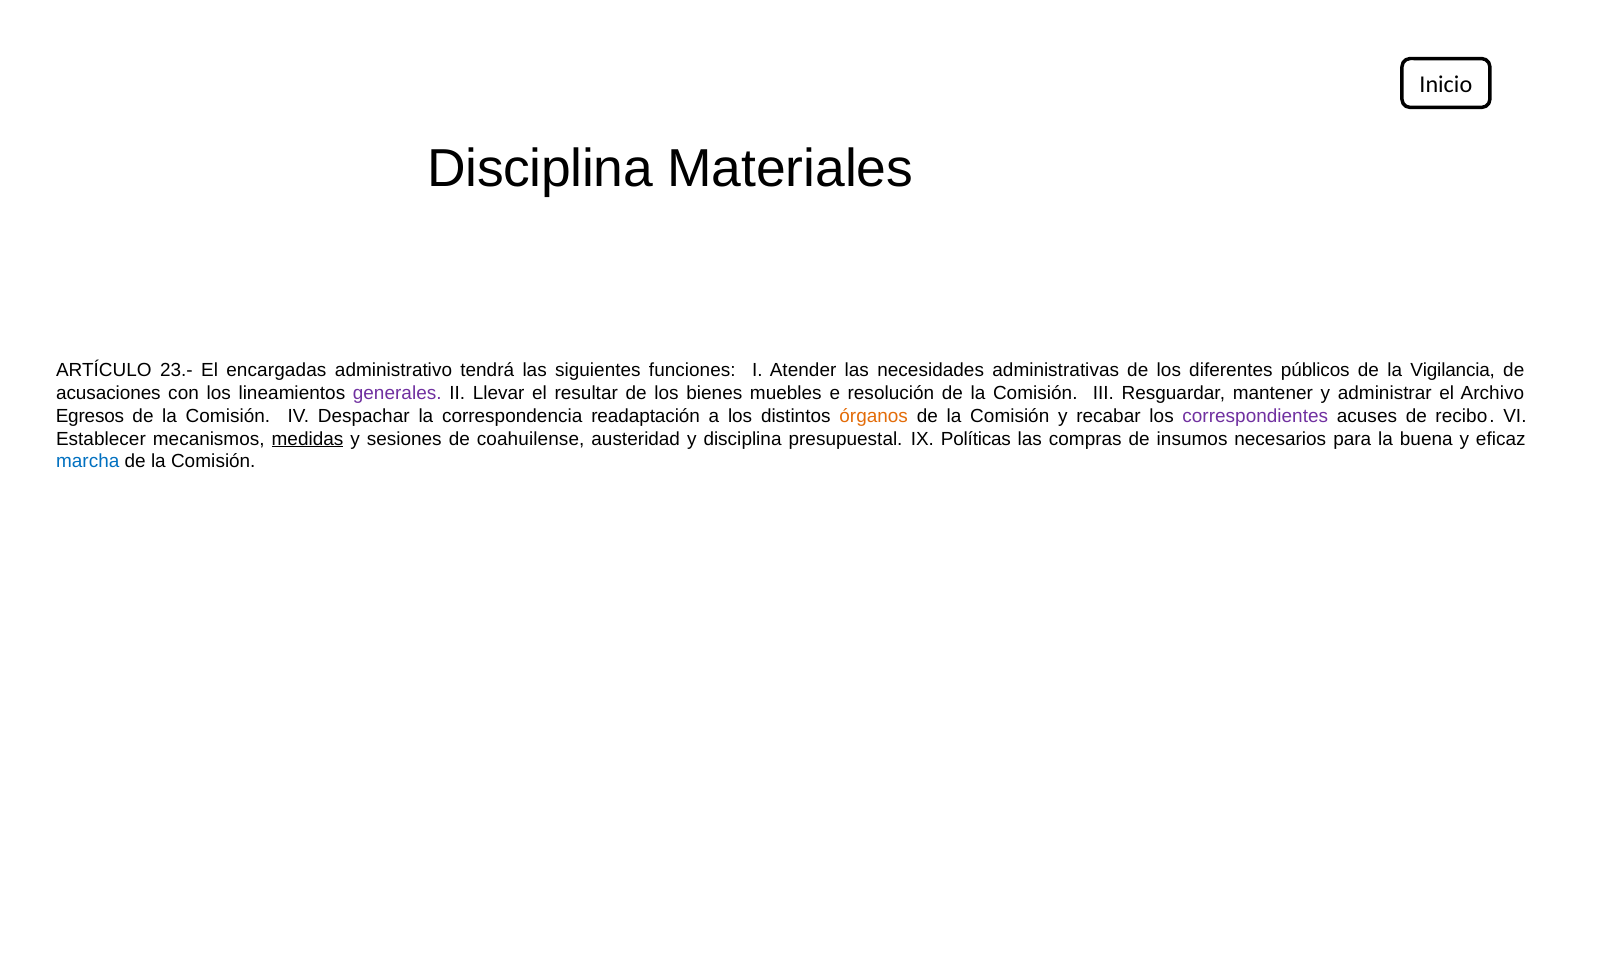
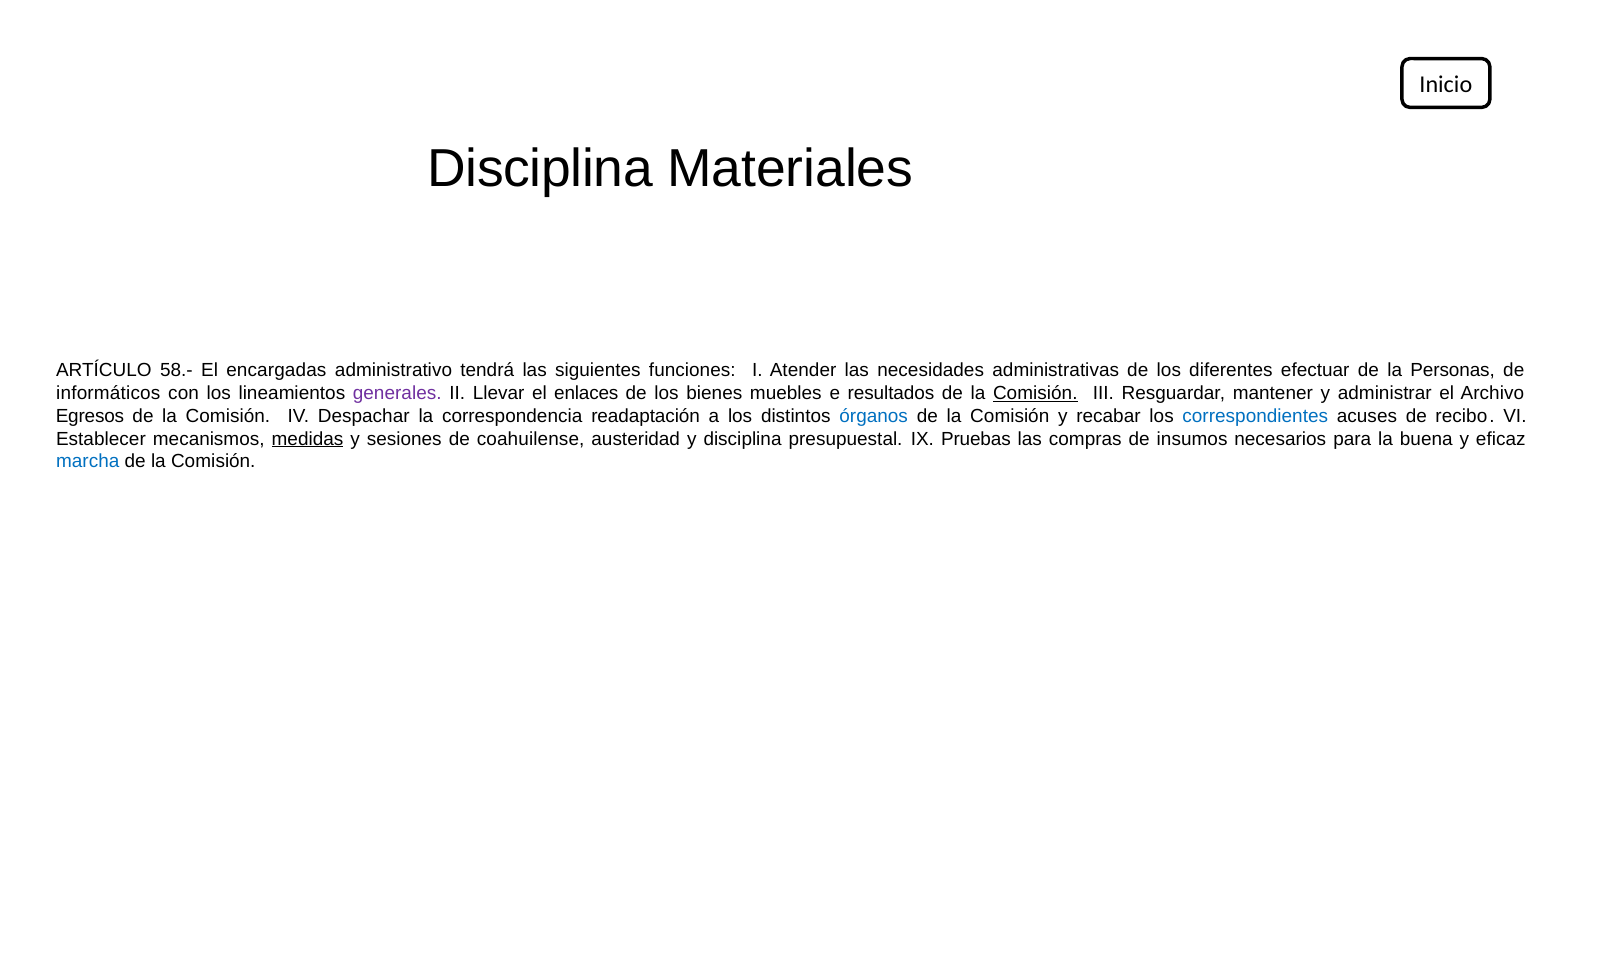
23.-: 23.- -> 58.-
públicos: públicos -> efectuar
Vigilancia: Vigilancia -> Personas
acusaciones: acusaciones -> informáticos
resultar: resultar -> enlaces
resolución: resolución -> resultados
Comisión at (1035, 393) underline: none -> present
órganos colour: orange -> blue
correspondientes colour: purple -> blue
Políticas: Políticas -> Pruebas
